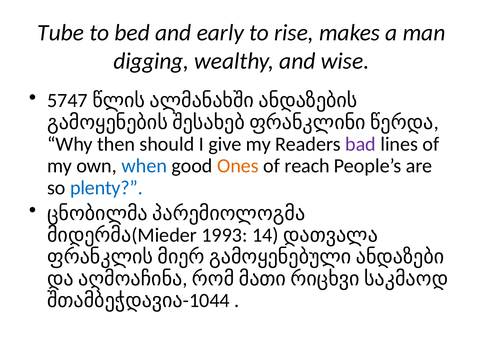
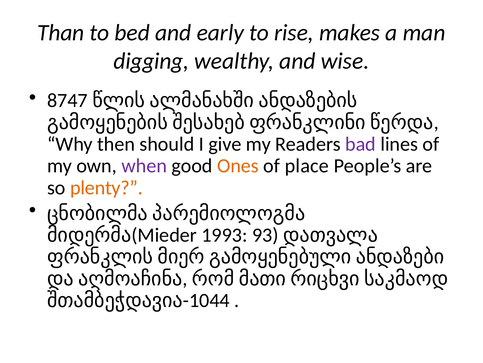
Tube: Tube -> Than
5747: 5747 -> 8747
when colour: blue -> purple
reach: reach -> place
plenty colour: blue -> orange
14: 14 -> 93
